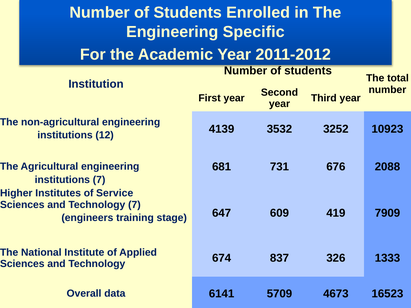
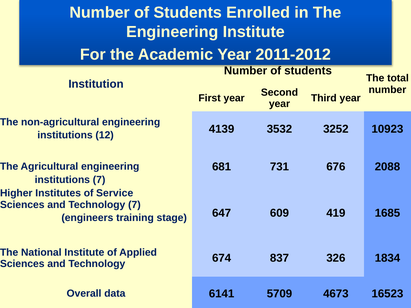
Engineering Specific: Specific -> Institute
7909: 7909 -> 1685
1333: 1333 -> 1834
